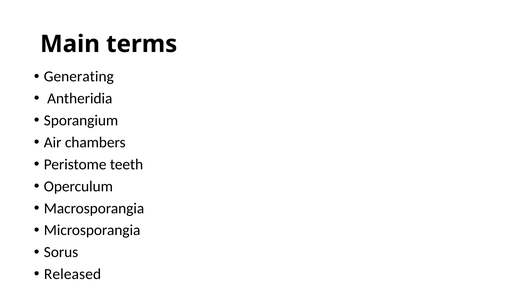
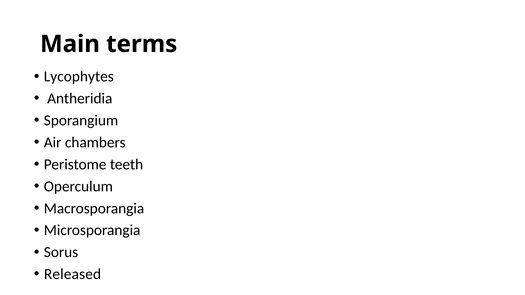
Generating: Generating -> Lycophytes
